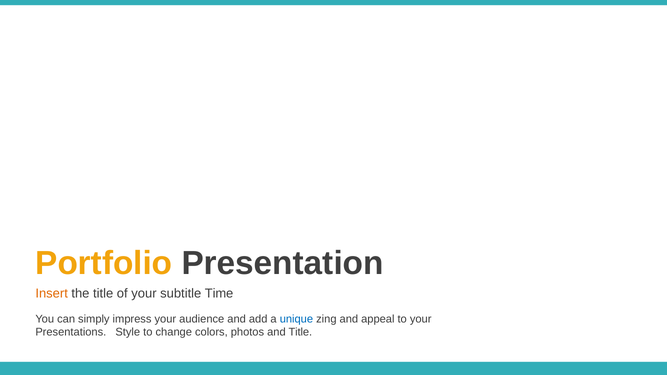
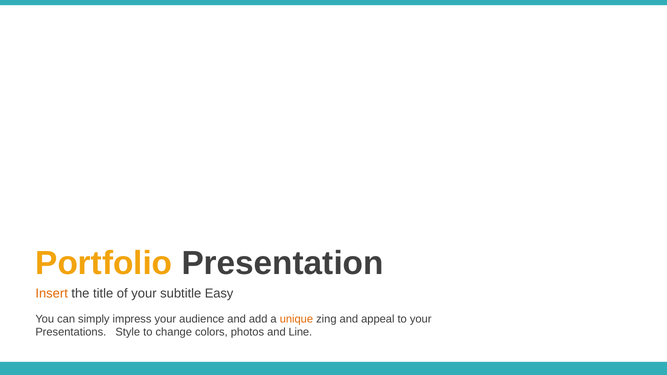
Time: Time -> Easy
unique colour: blue -> orange
and Title: Title -> Line
